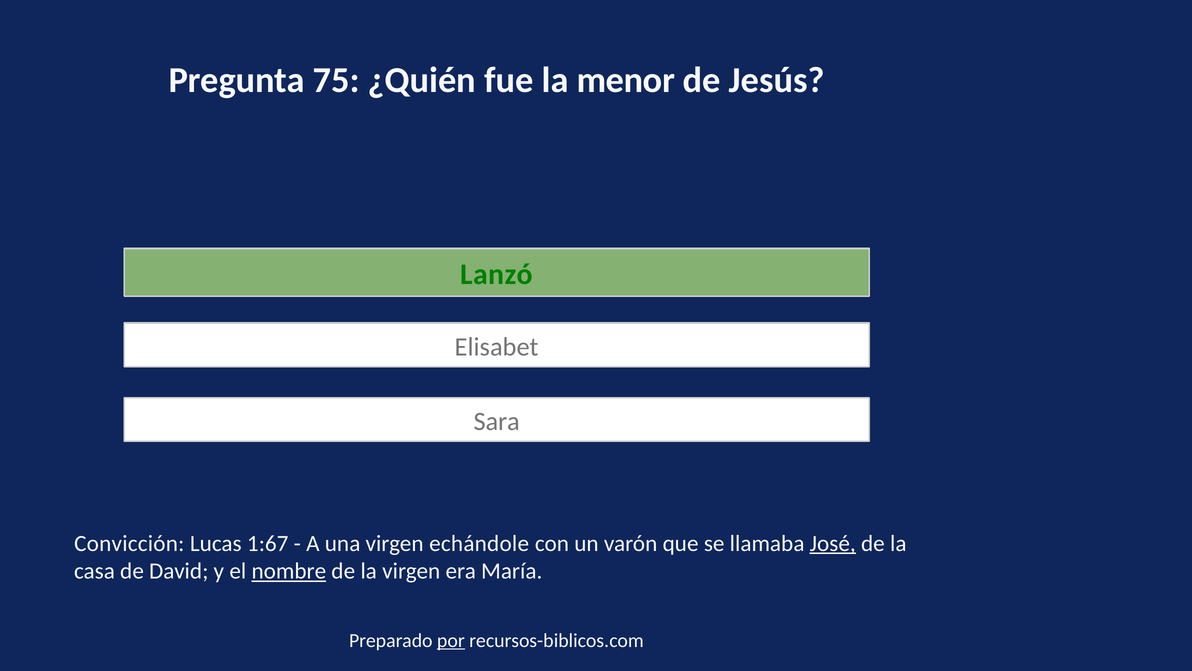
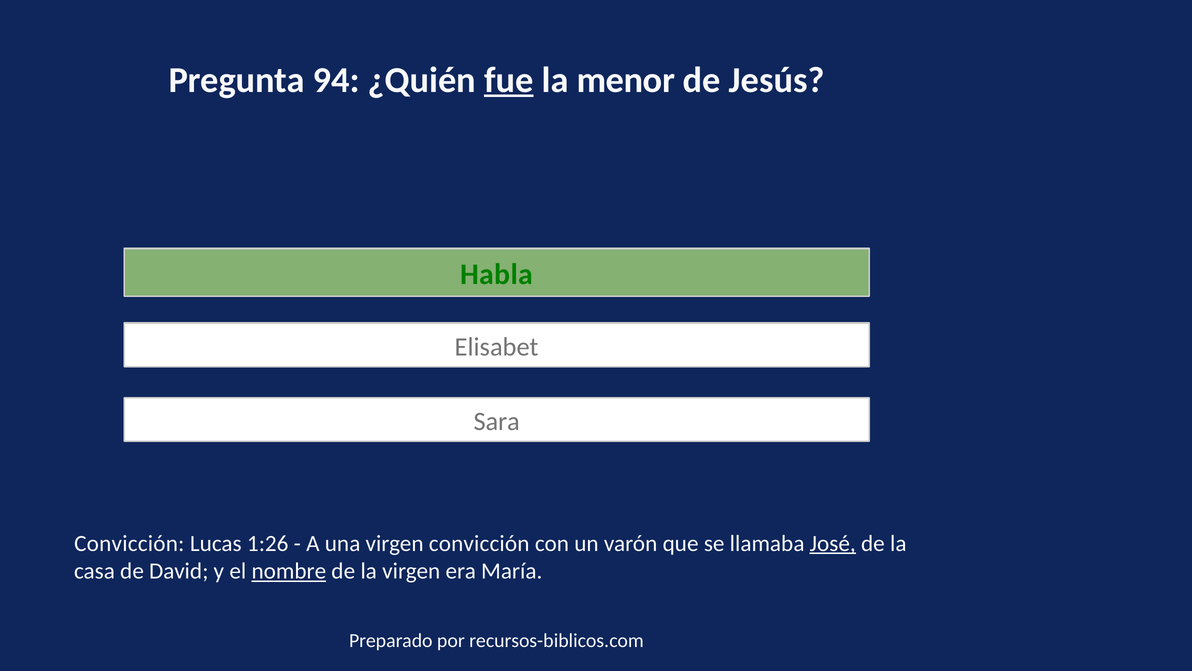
75: 75 -> 94
fue underline: none -> present
Lanzó: Lanzó -> Habla
1:67: 1:67 -> 1:26
virgen echándole: echándole -> convicción
por underline: present -> none
